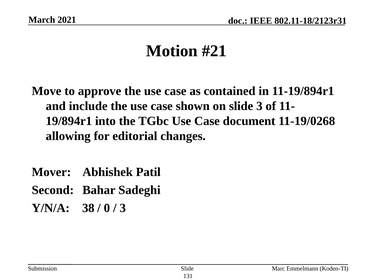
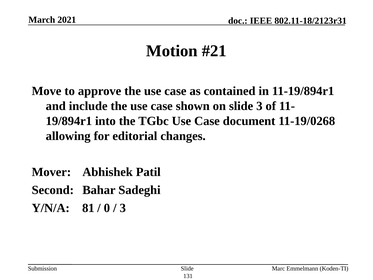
38: 38 -> 81
